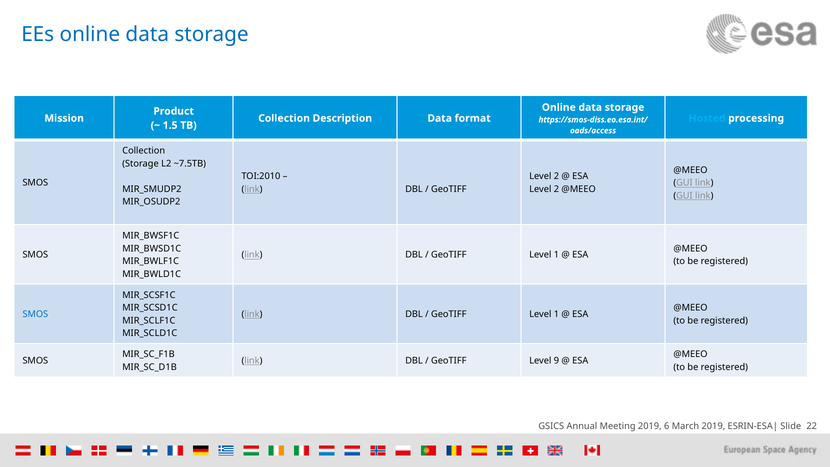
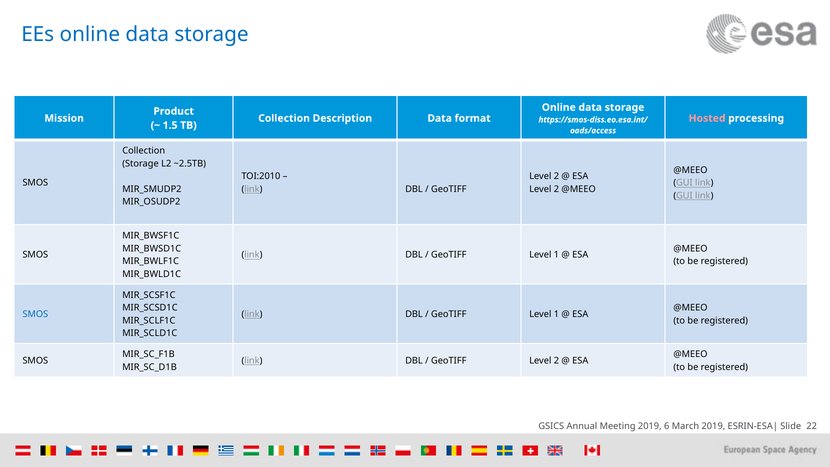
Hosted colour: light blue -> pink
~7.5TB: ~7.5TB -> ~2.5TB
9 at (556, 361): 9 -> 2
